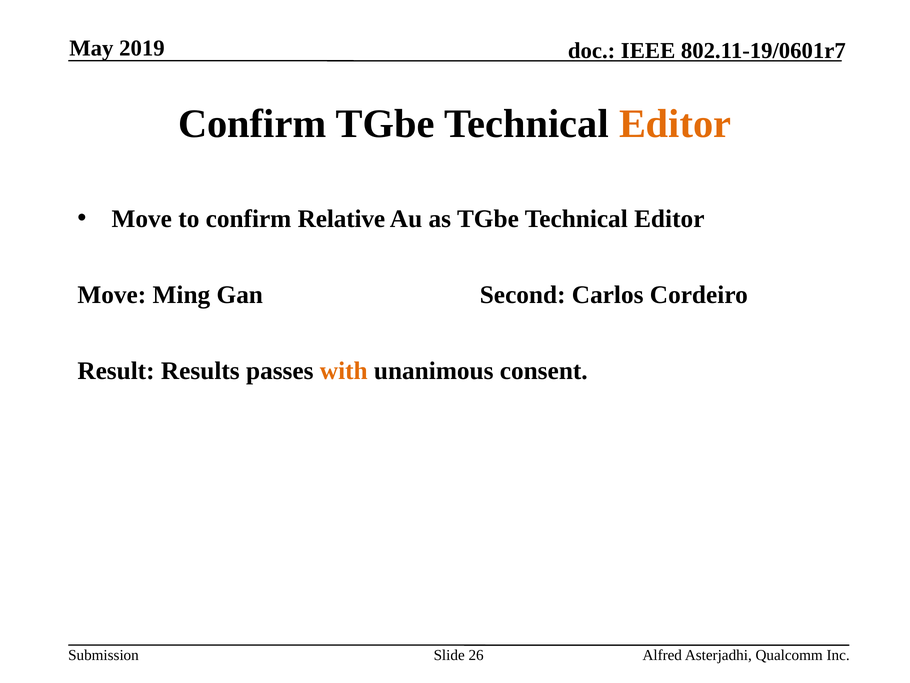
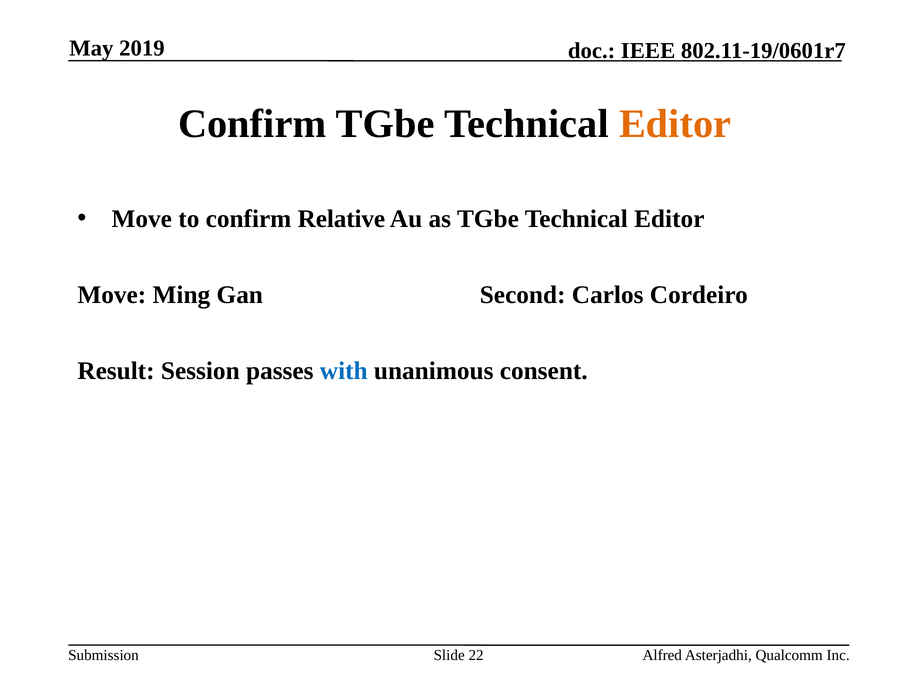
Results: Results -> Session
with colour: orange -> blue
26: 26 -> 22
